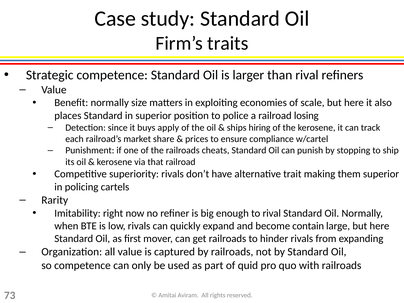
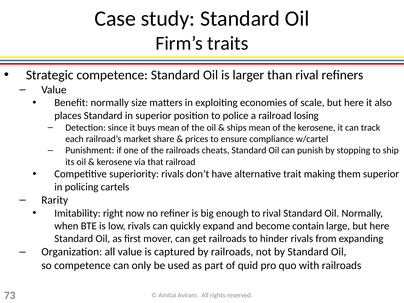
buys apply: apply -> mean
ships hiring: hiring -> mean
